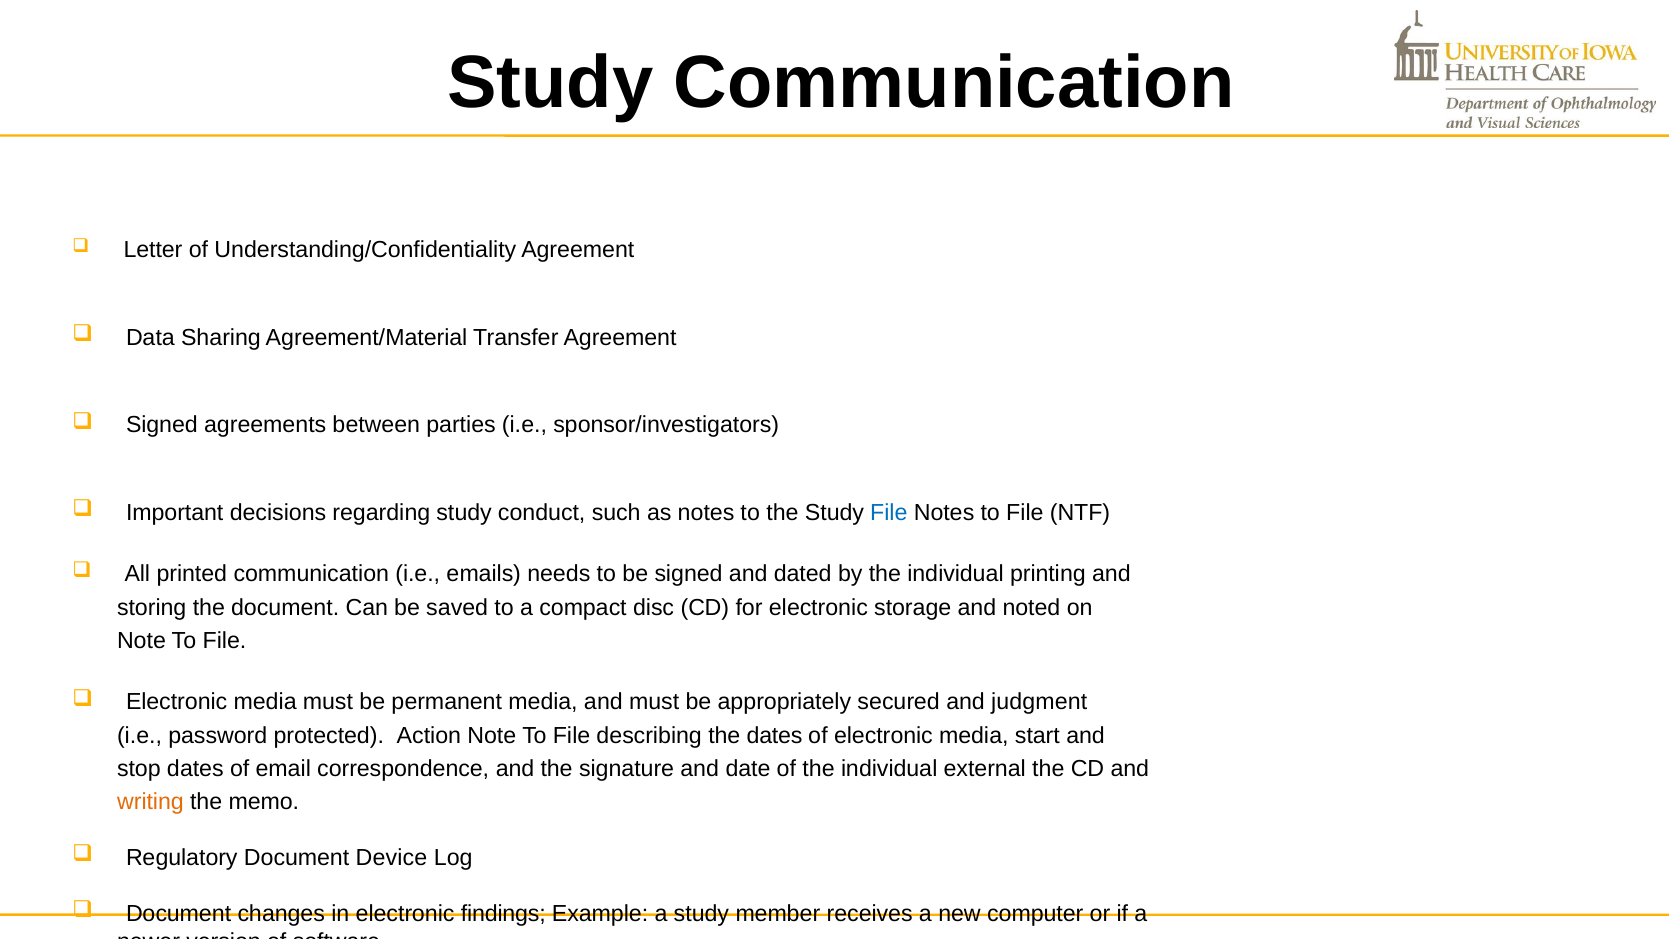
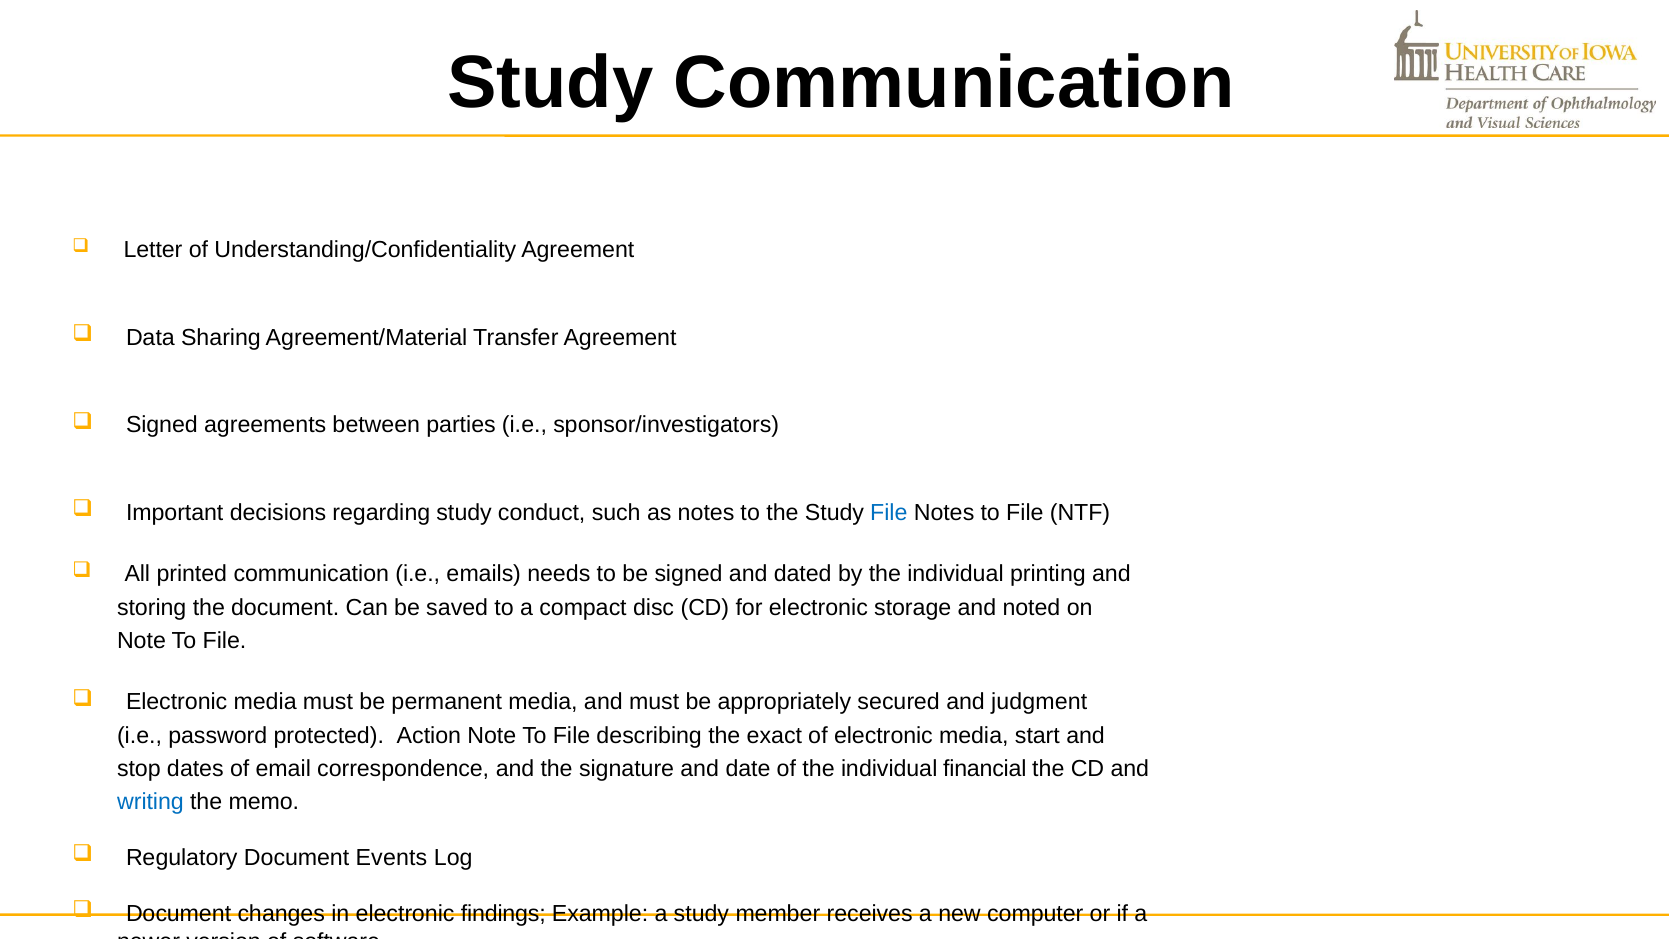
the dates: dates -> exact
external: external -> financial
writing colour: orange -> blue
Device: Device -> Events
